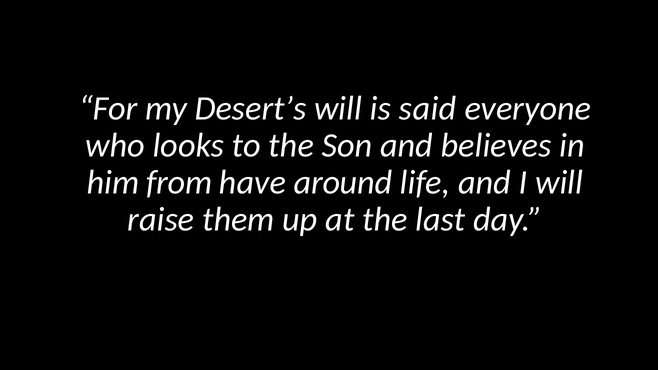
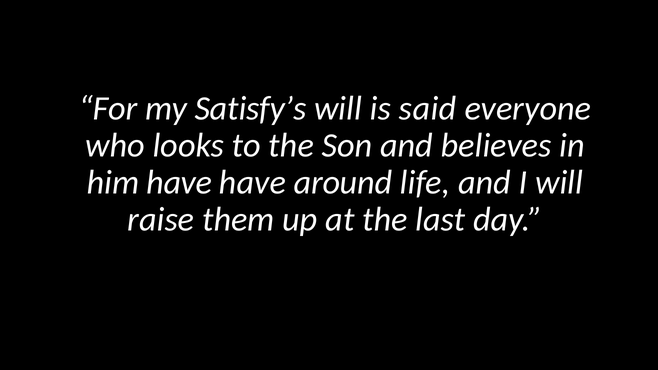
Desert’s: Desert’s -> Satisfy’s
him from: from -> have
